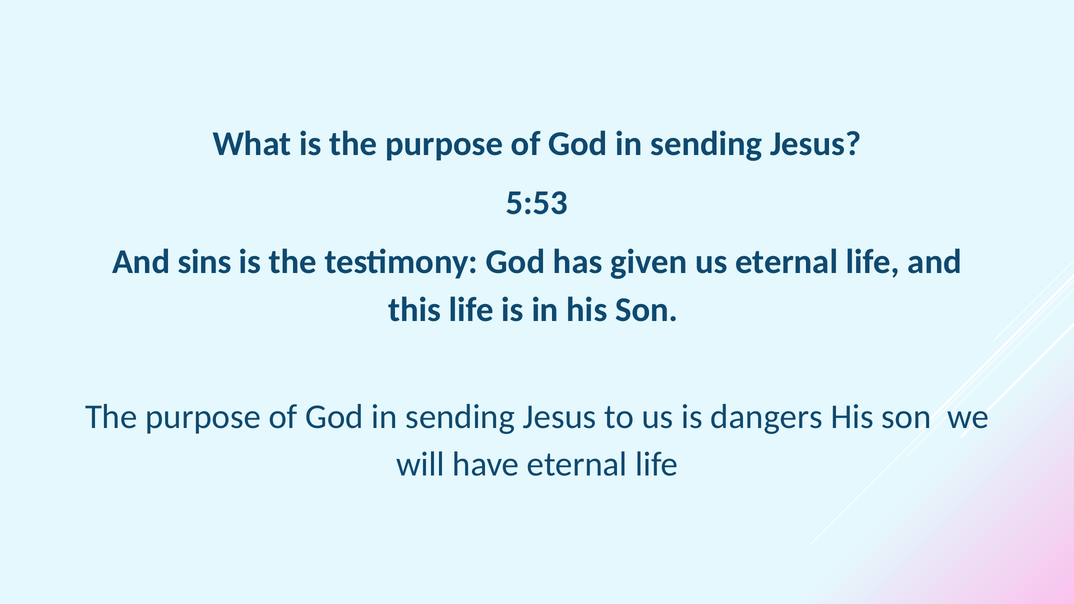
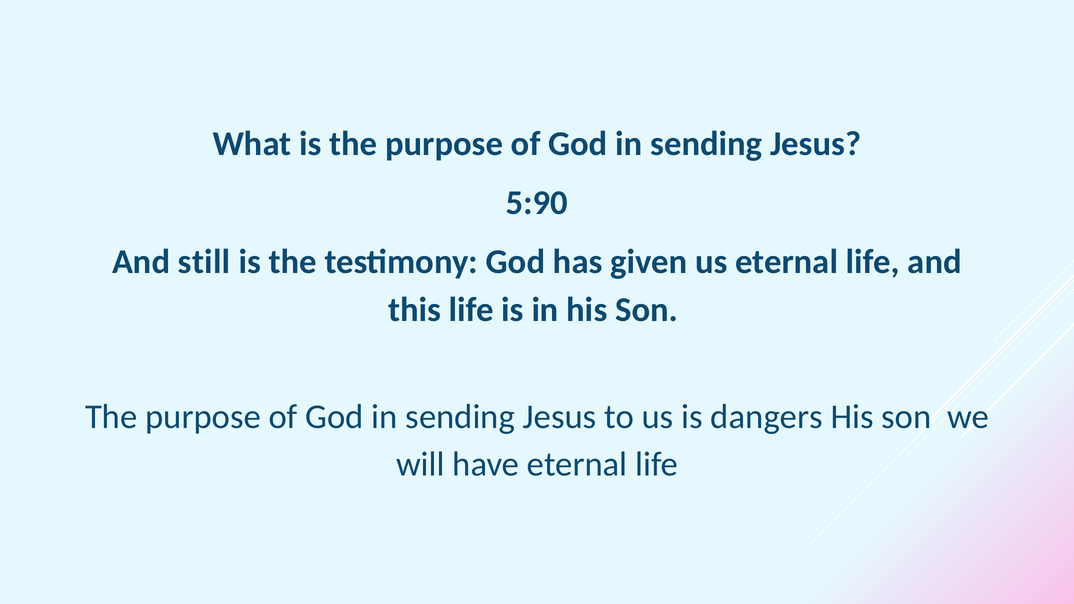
5:53: 5:53 -> 5:90
sins: sins -> still
